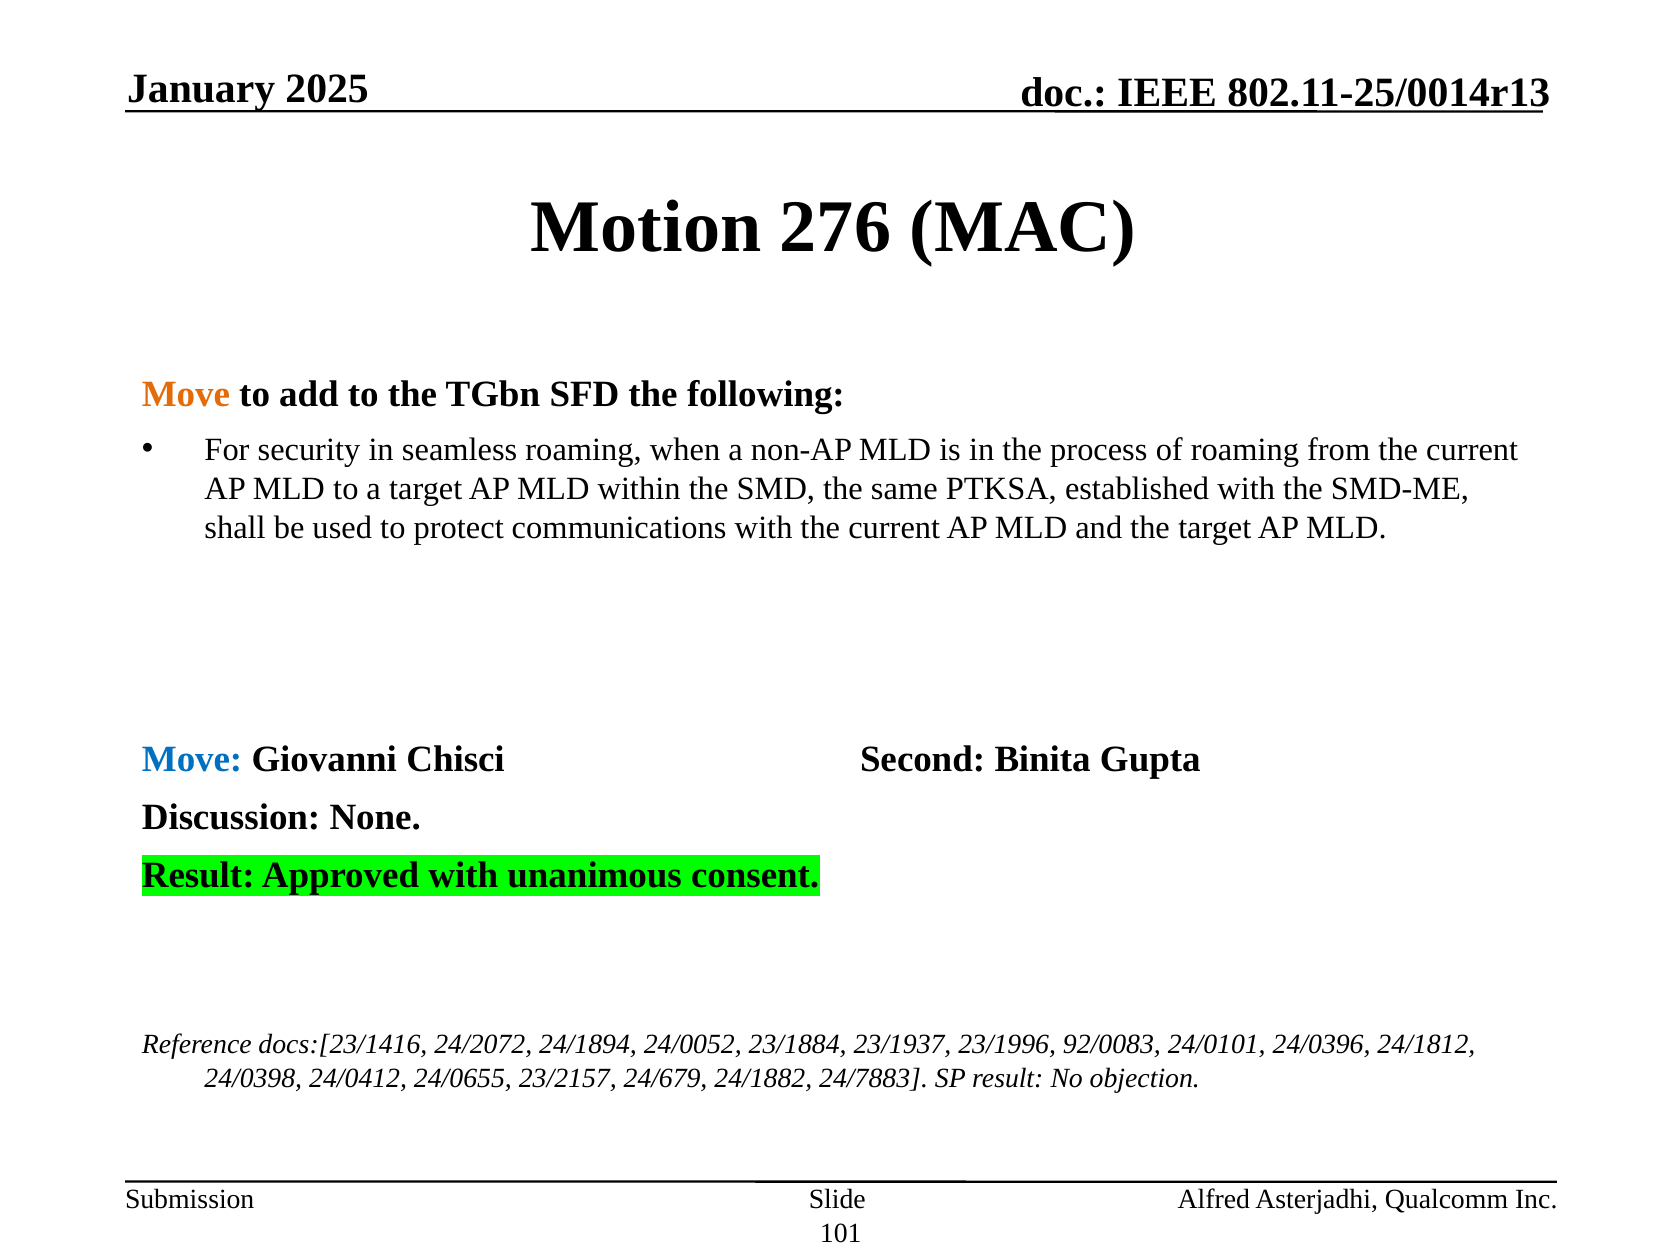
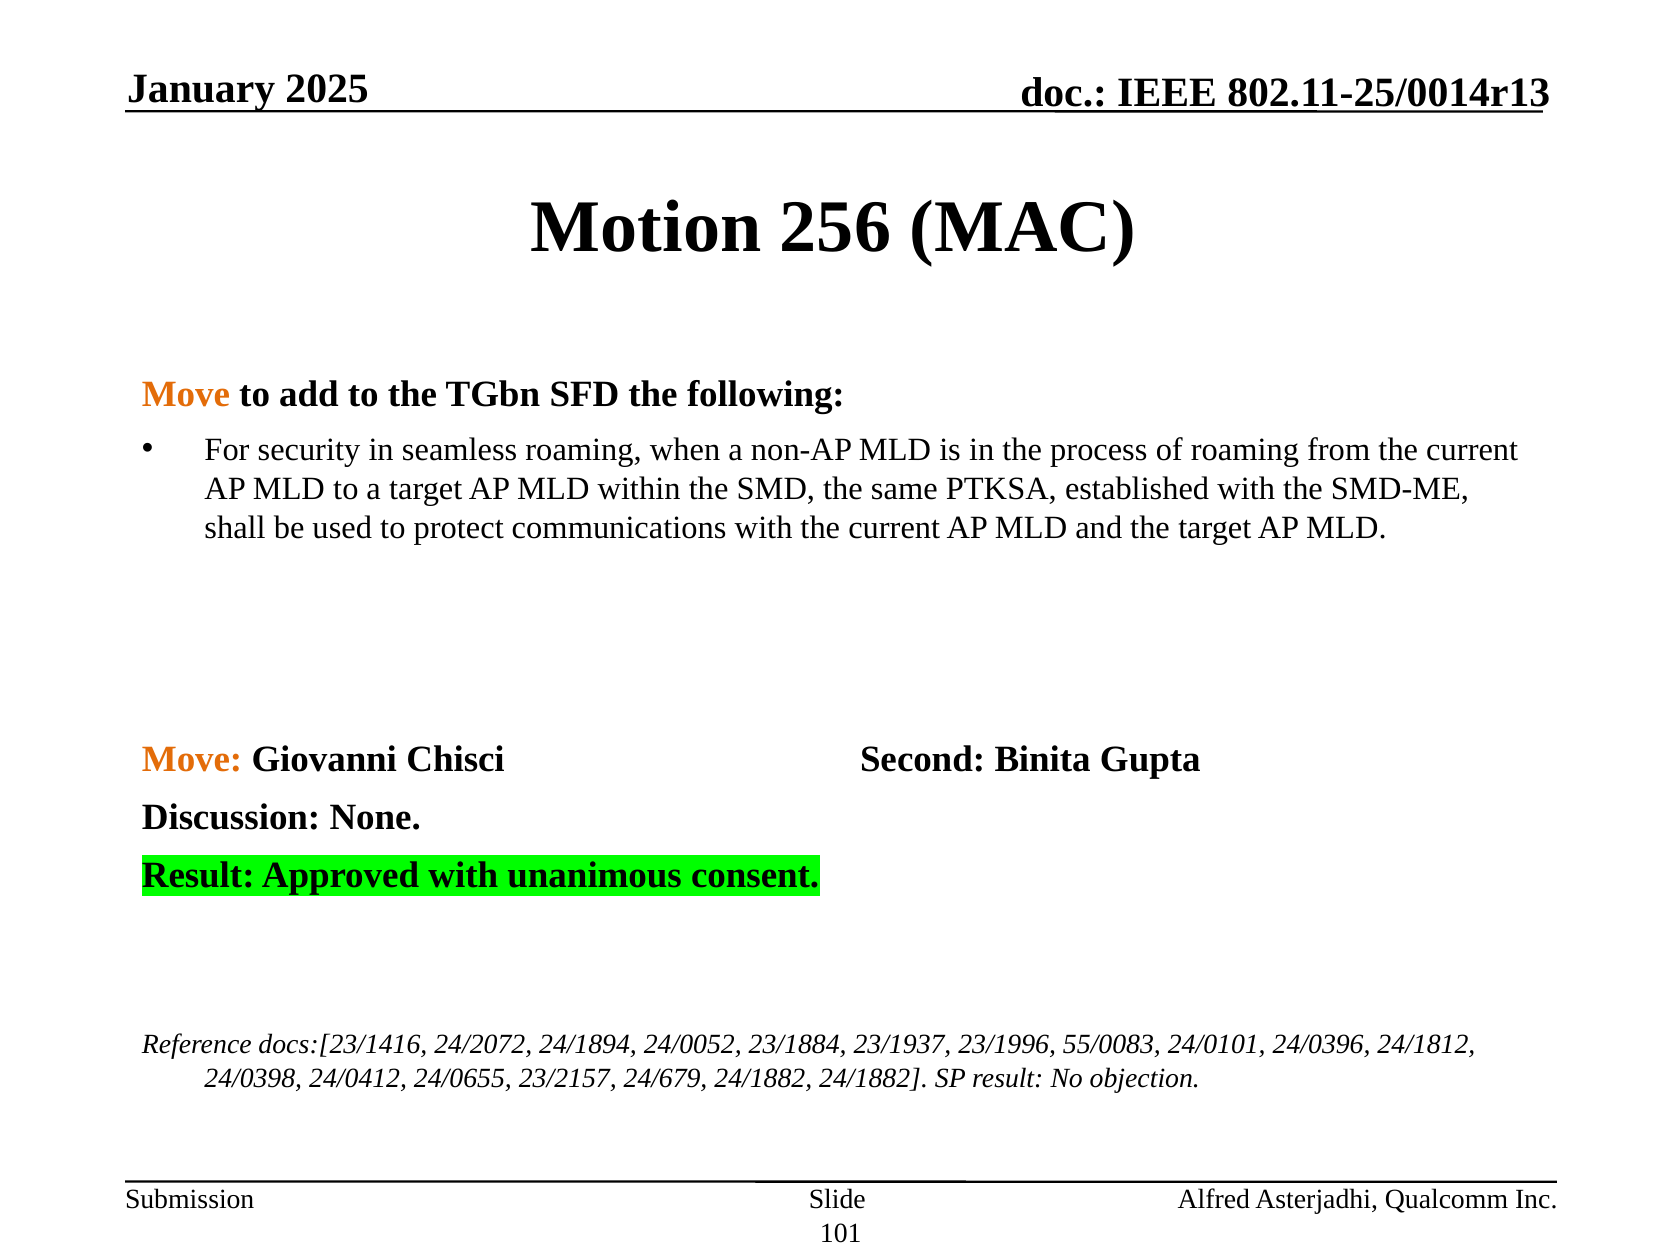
276: 276 -> 256
Move at (192, 759) colour: blue -> orange
92/0083: 92/0083 -> 55/0083
24/1882 24/7883: 24/7883 -> 24/1882
